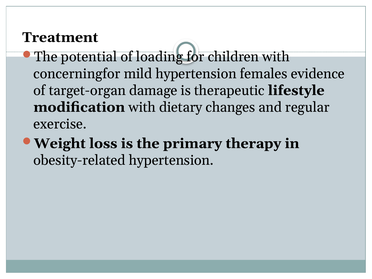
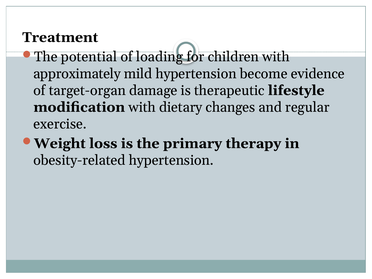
concerningfor: concerningfor -> approximately
females: females -> become
